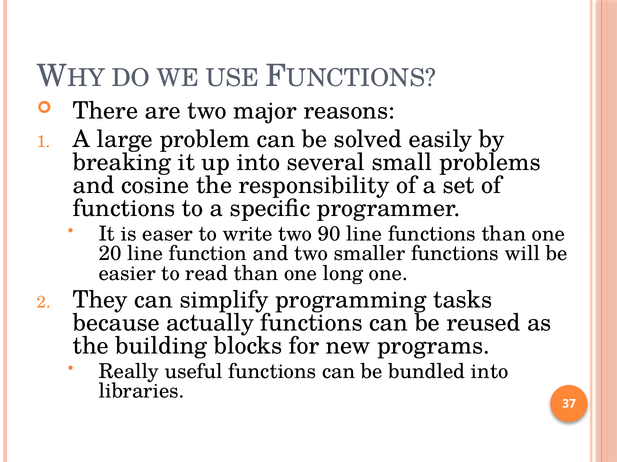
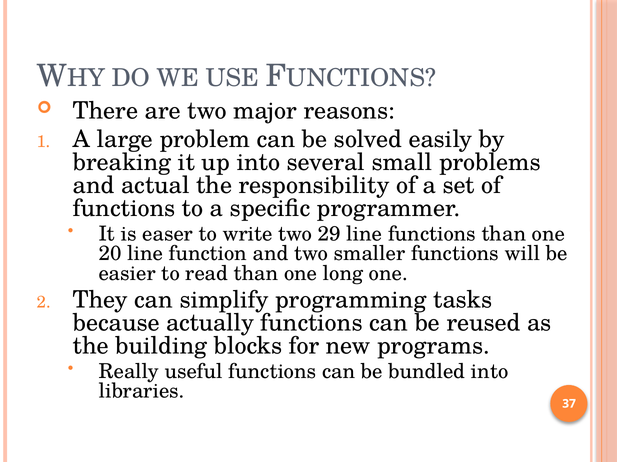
cosine: cosine -> actual
90: 90 -> 29
